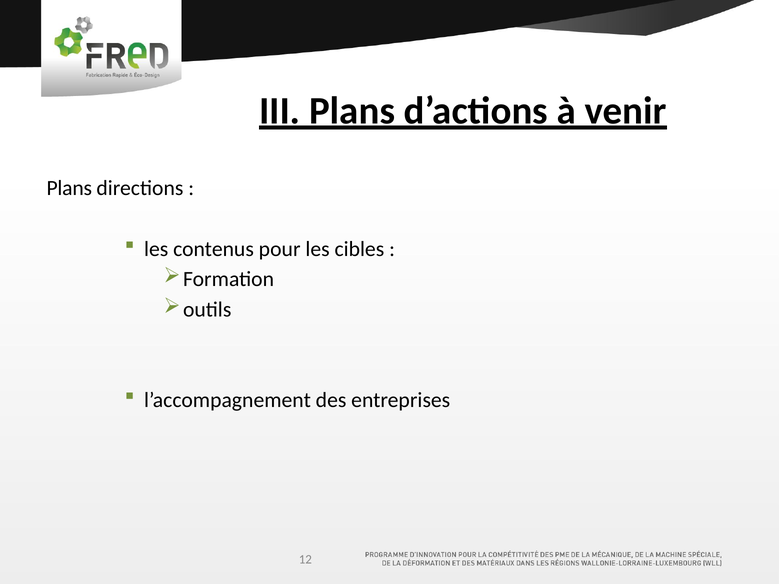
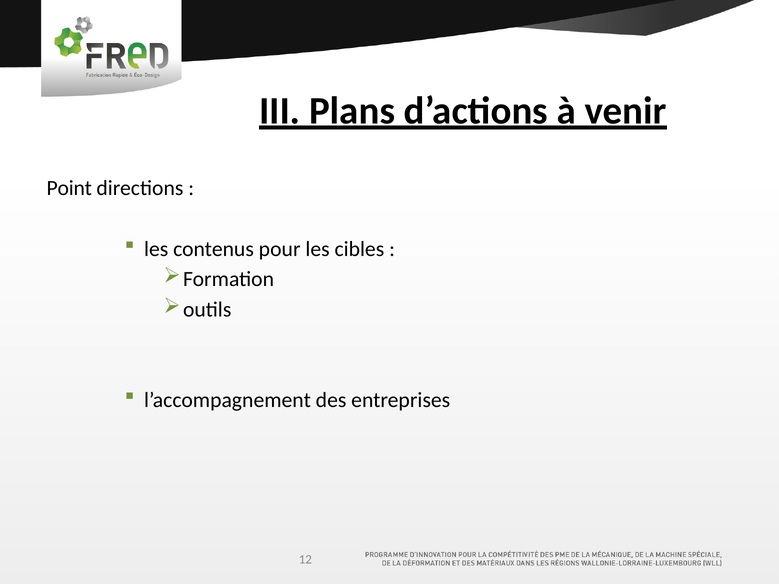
Plans at (69, 188): Plans -> Point
